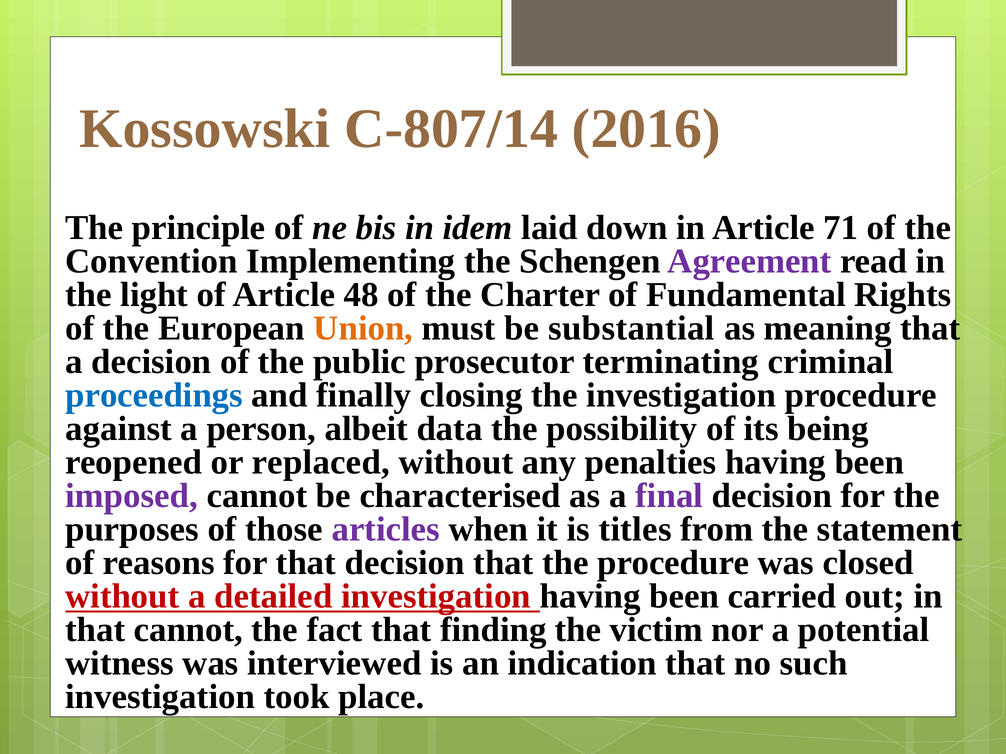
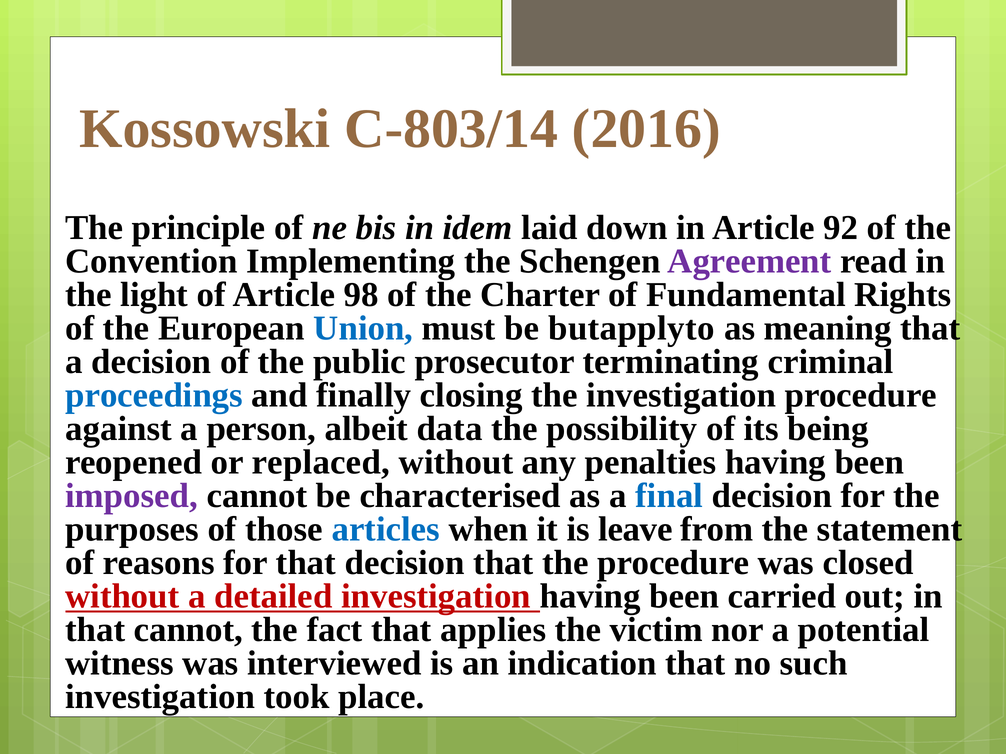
C‑807/14: C‑807/14 -> C‑803/14
71: 71 -> 92
48: 48 -> 98
Union colour: orange -> blue
substantial: substantial -> butapplyto
final colour: purple -> blue
articles colour: purple -> blue
titles: titles -> leave
finding: finding -> applies
